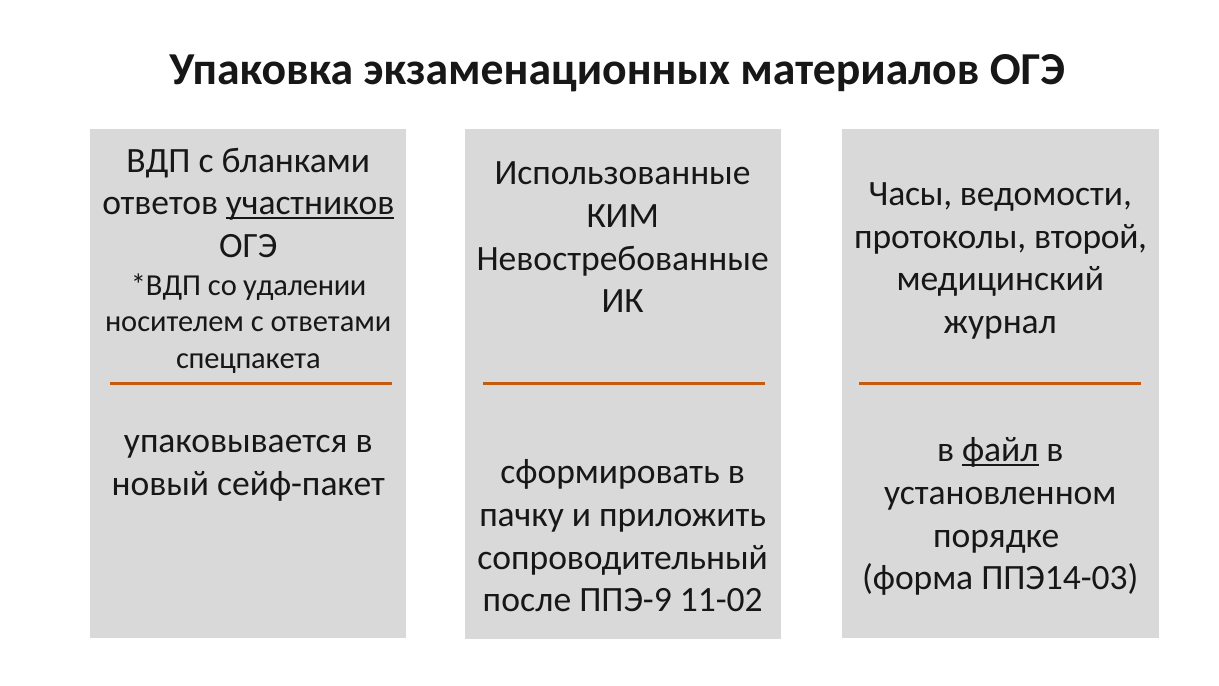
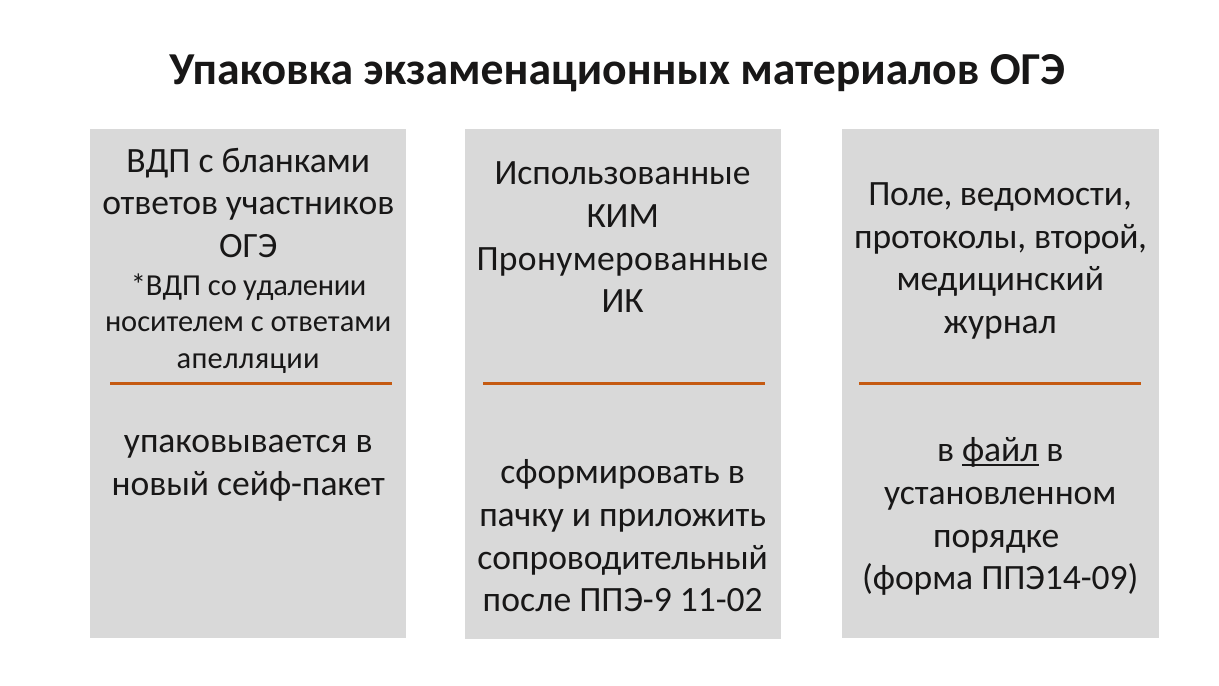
Часы: Часы -> Поле
участников underline: present -> none
Невостребованные: Невостребованные -> Пронумерованные
спецпакета: спецпакета -> апелляции
ППЭ14-03: ППЭ14-03 -> ППЭ14-09
